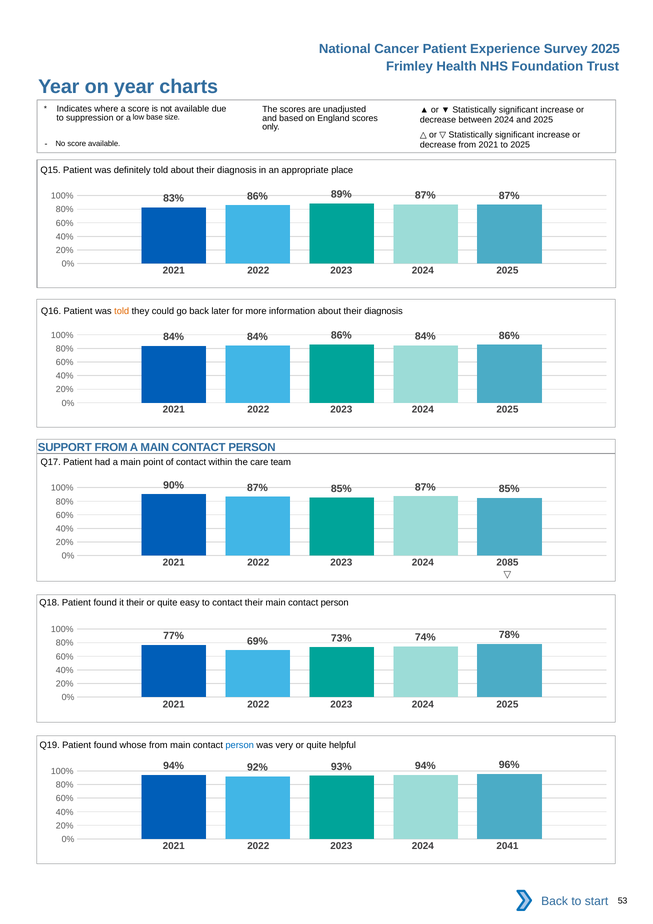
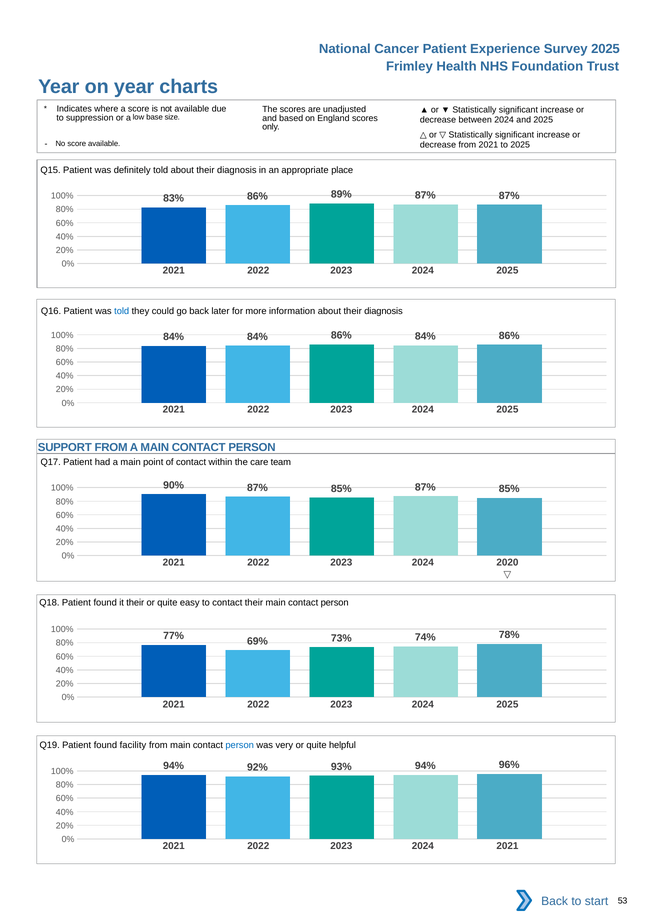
told at (122, 311) colour: orange -> blue
2085: 2085 -> 2020
whose: whose -> facility
2024 2041: 2041 -> 2021
